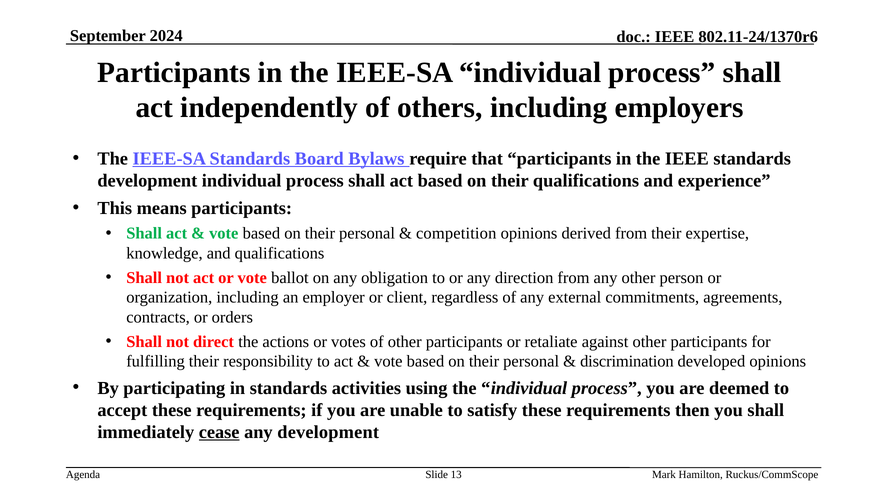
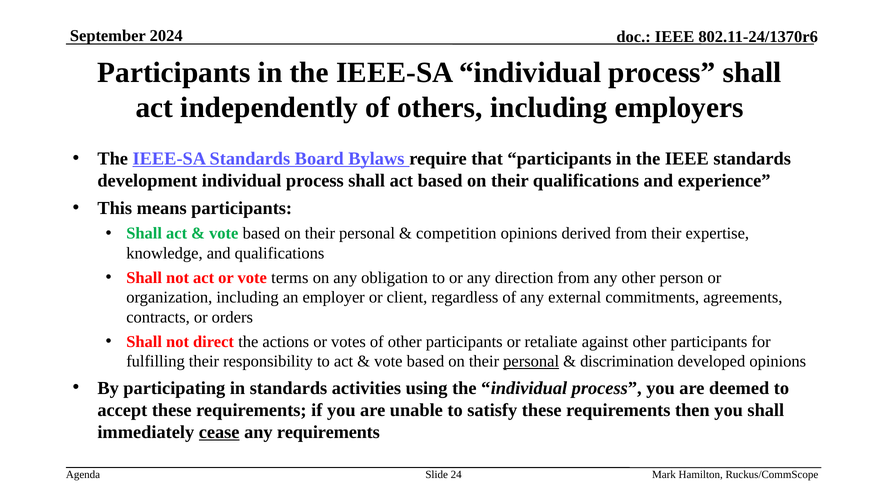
ballot: ballot -> terms
personal at (531, 361) underline: none -> present
any development: development -> requirements
13: 13 -> 24
